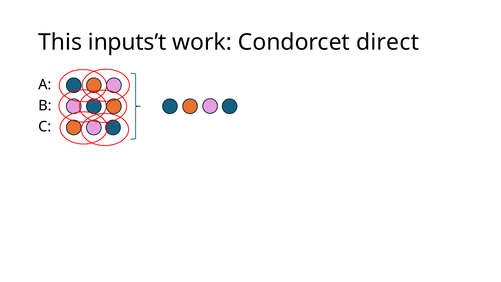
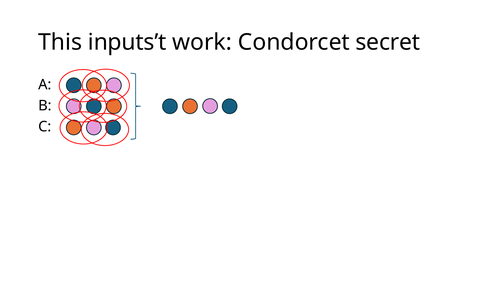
direct: direct -> secret
